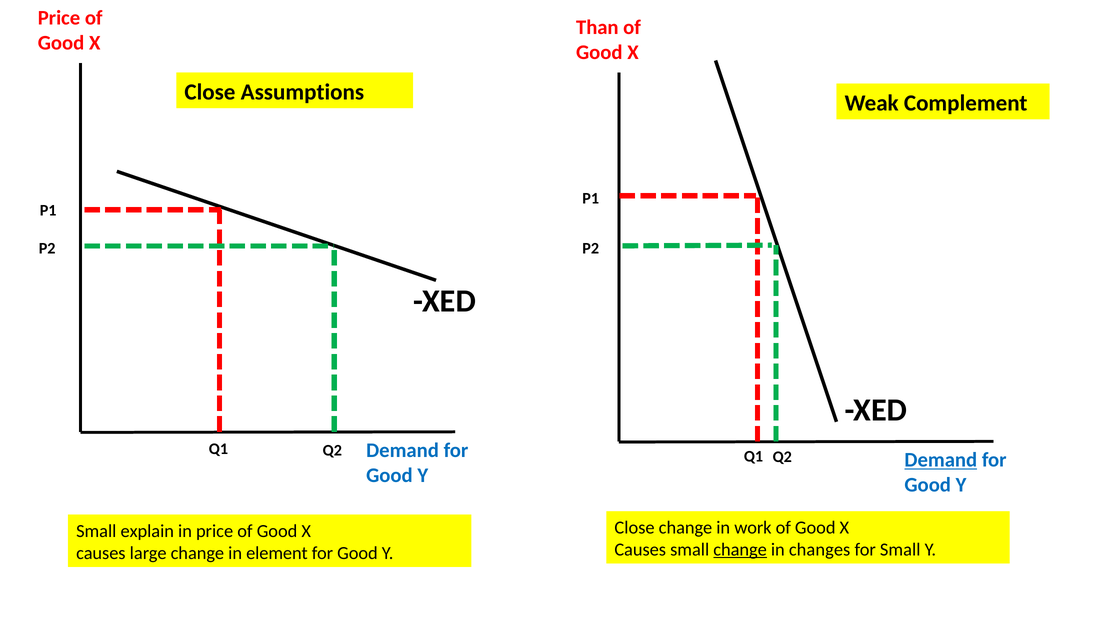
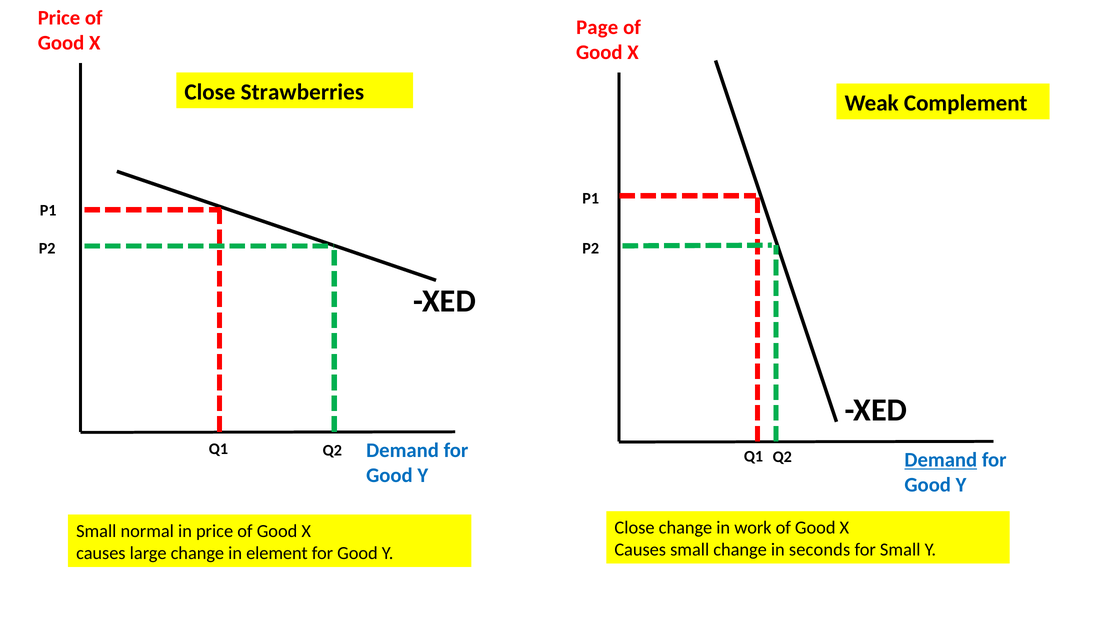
Than: Than -> Page
Assumptions: Assumptions -> Strawberries
explain: explain -> normal
change at (740, 549) underline: present -> none
changes: changes -> seconds
